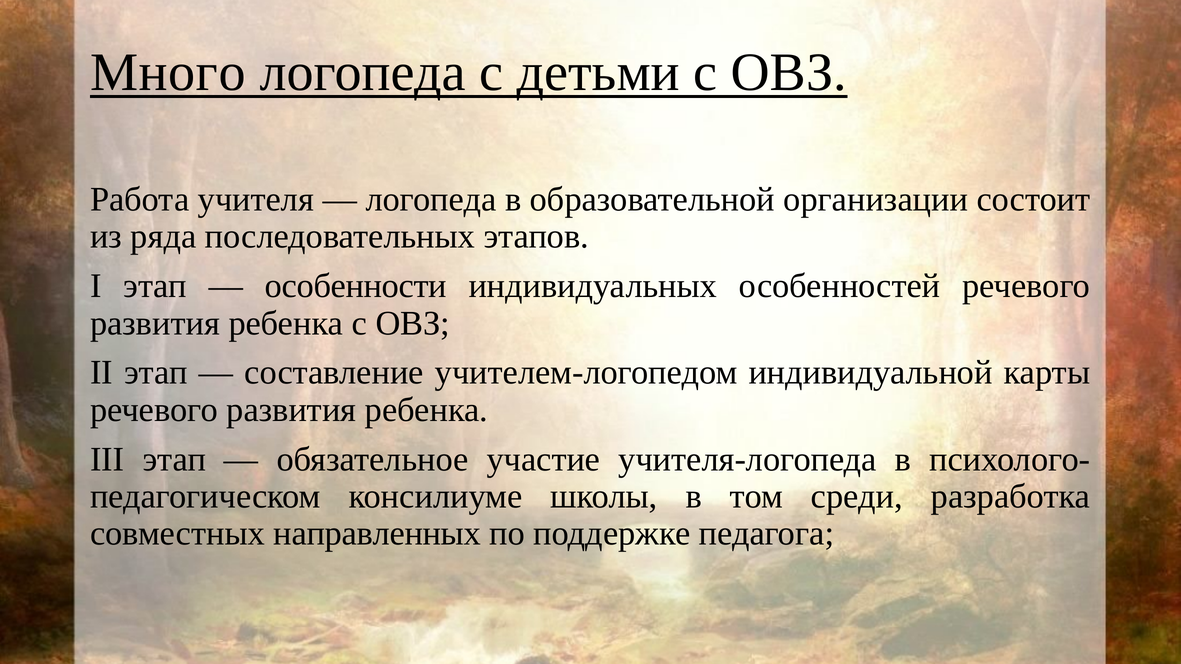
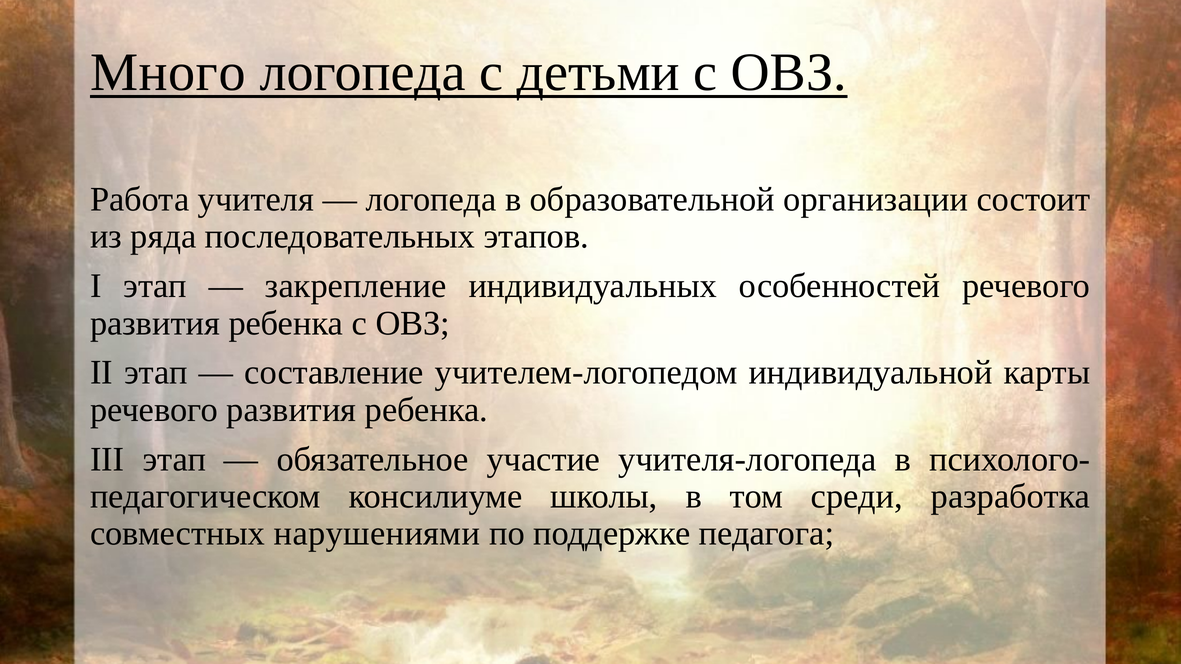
особенности: особенности -> закрепление
направленных: направленных -> нарушениями
